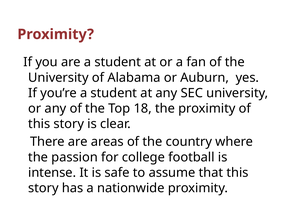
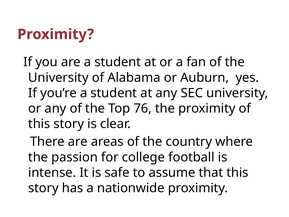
18: 18 -> 76
